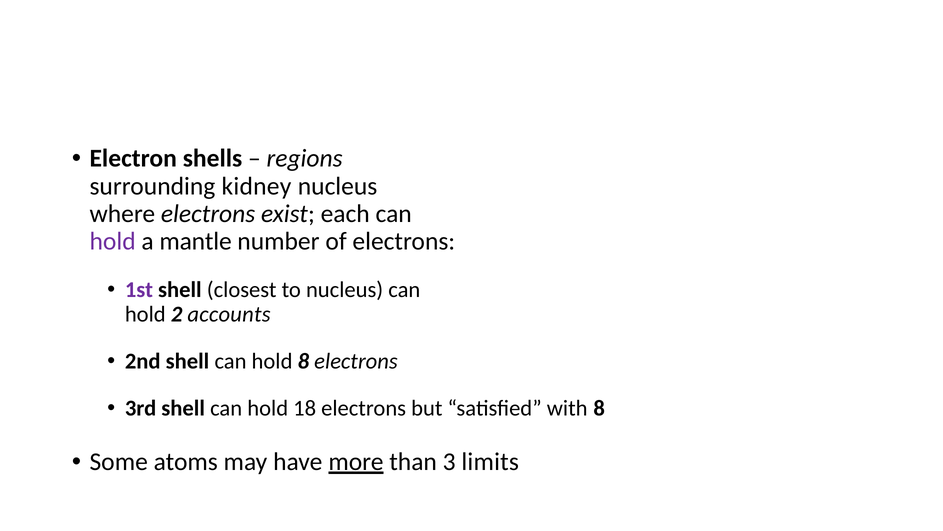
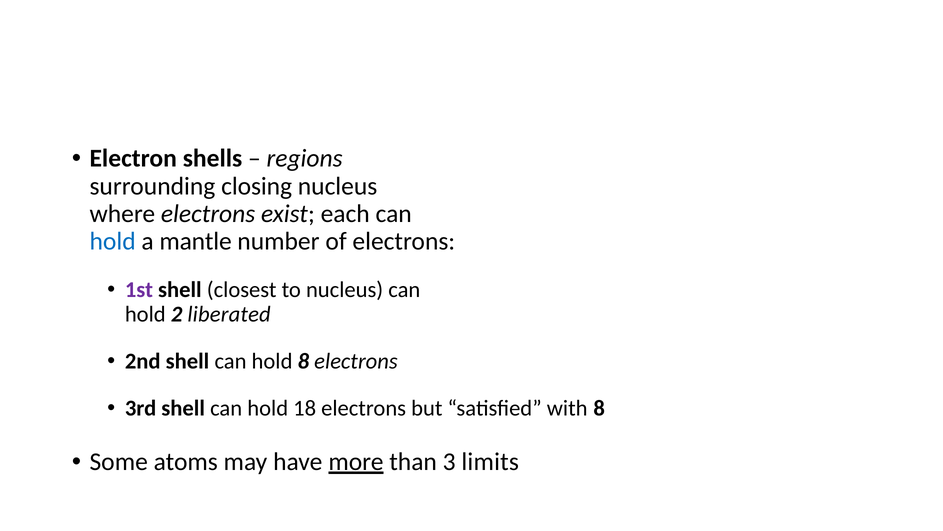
kidney: kidney -> closing
hold at (113, 241) colour: purple -> blue
accounts: accounts -> liberated
